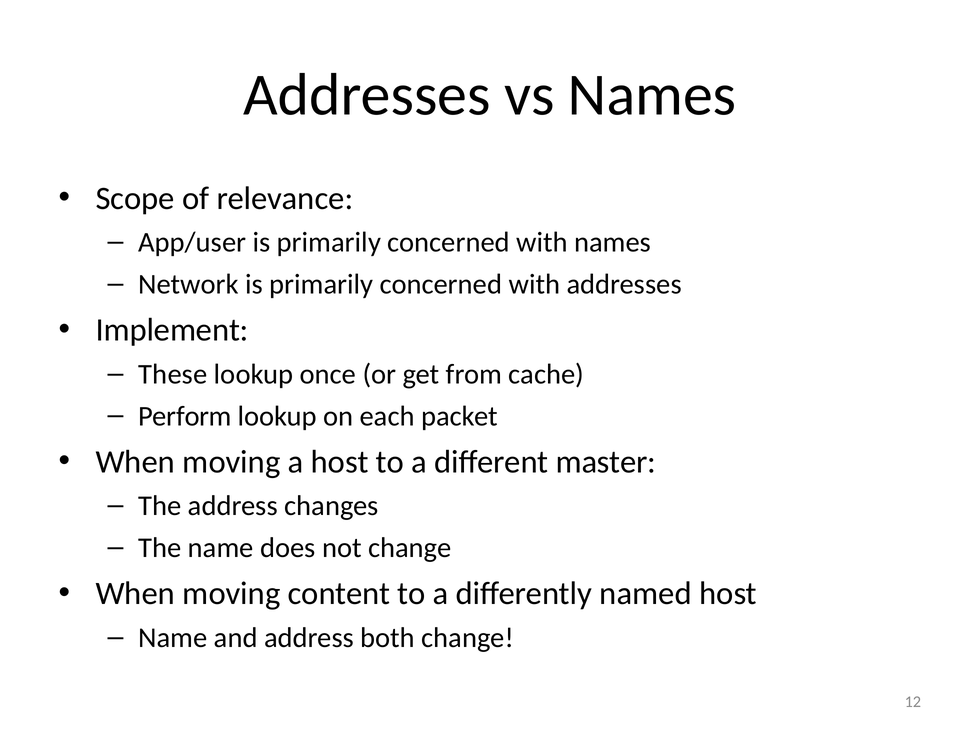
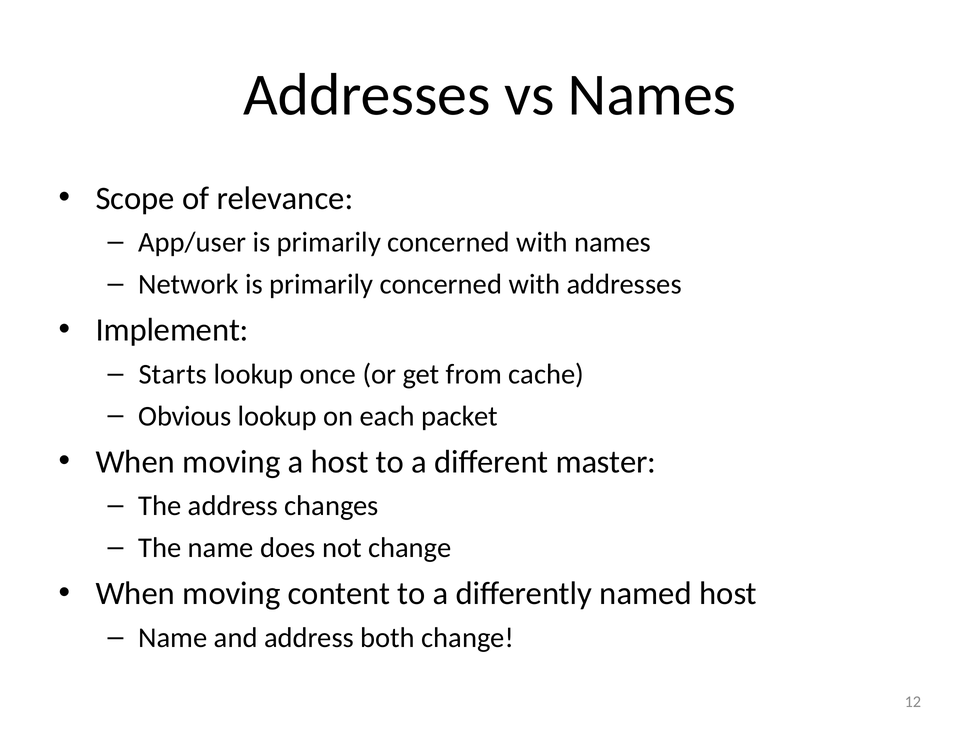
These: These -> Starts
Perform: Perform -> Obvious
